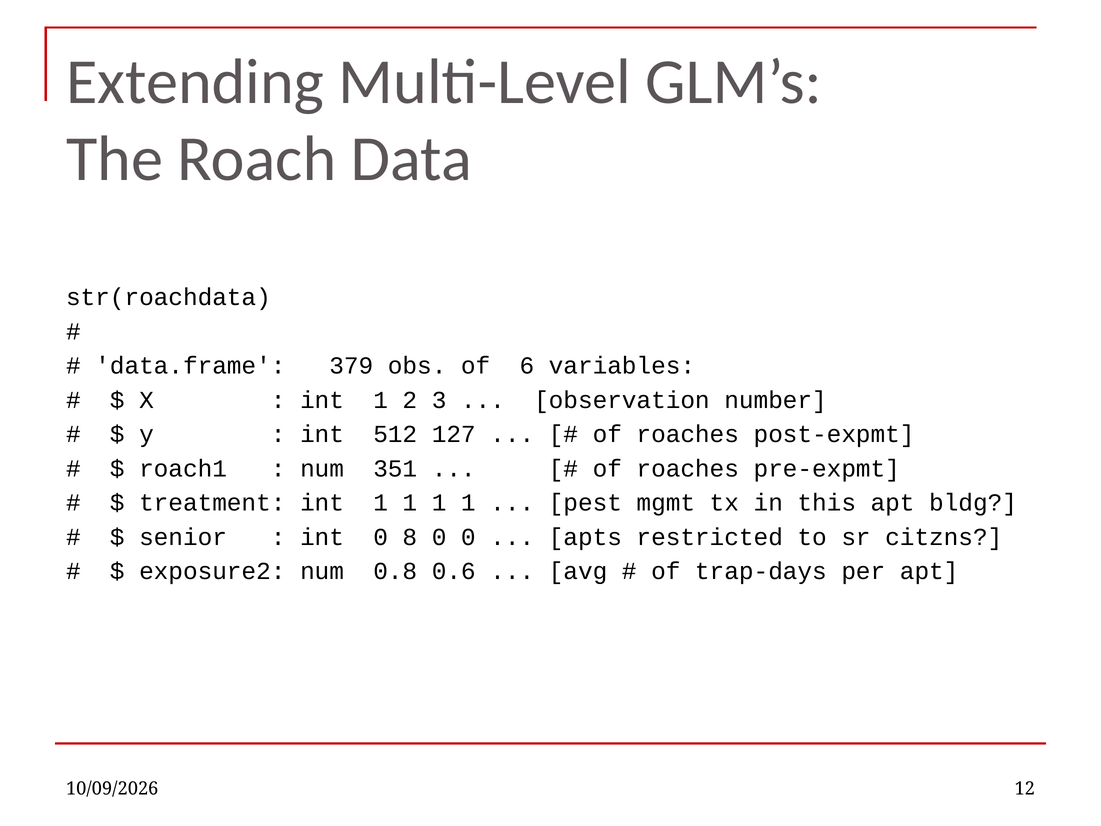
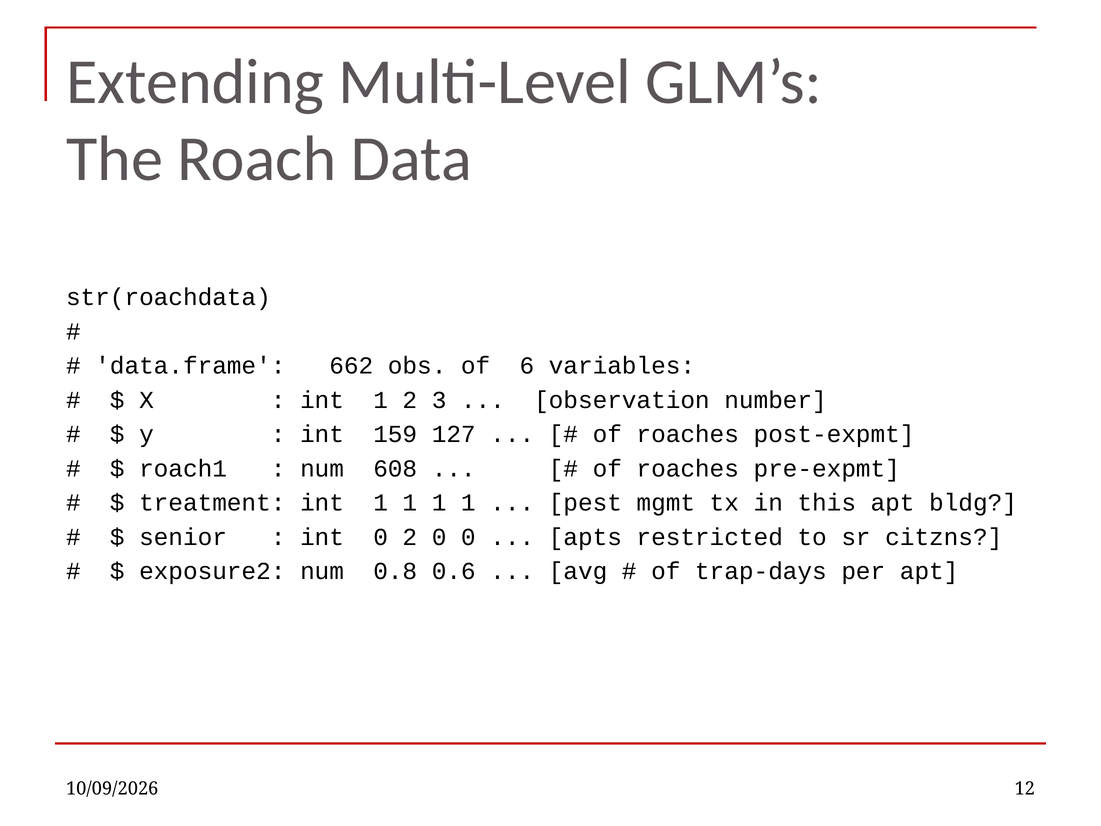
379: 379 -> 662
512: 512 -> 159
351: 351 -> 608
0 8: 8 -> 2
